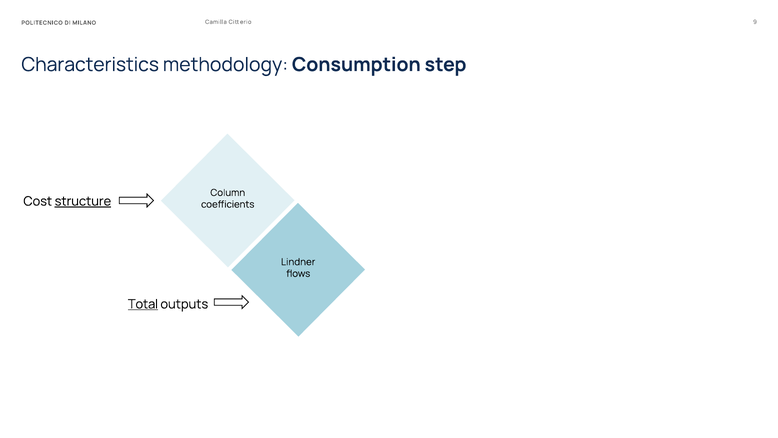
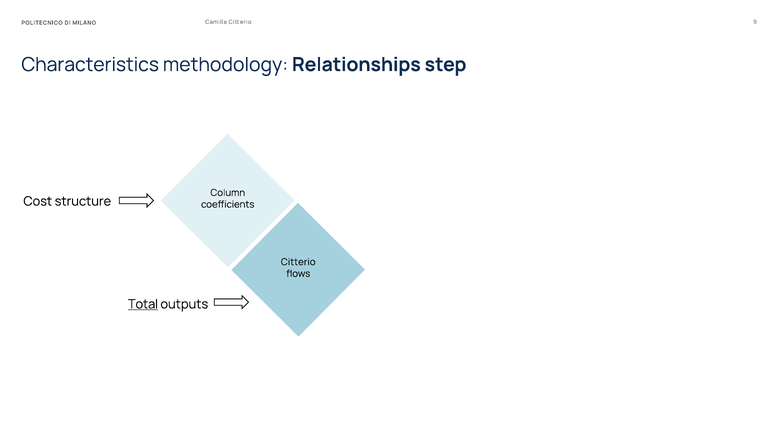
Consumption: Consumption -> Relationships
structure underline: present -> none
Lindner at (298, 262): Lindner -> Citterio
